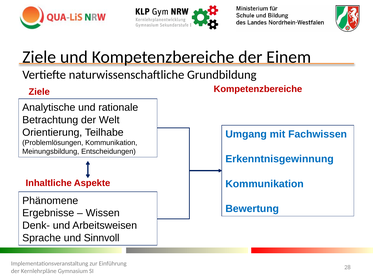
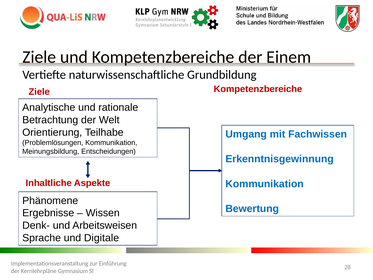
Sinnvoll: Sinnvoll -> Digitale
